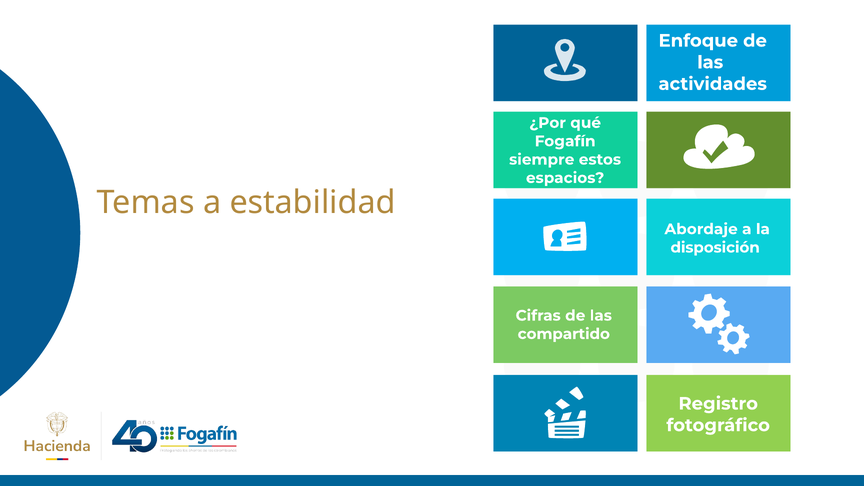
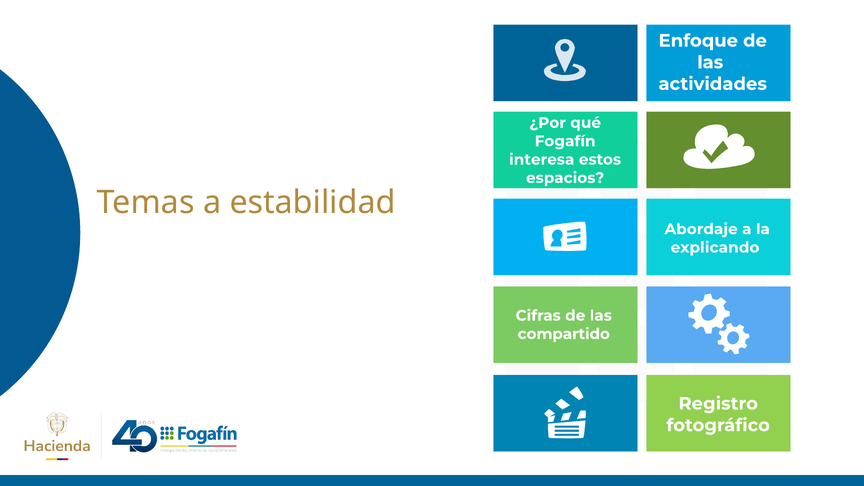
siempre: siempre -> interesa
disposición: disposición -> explicando
